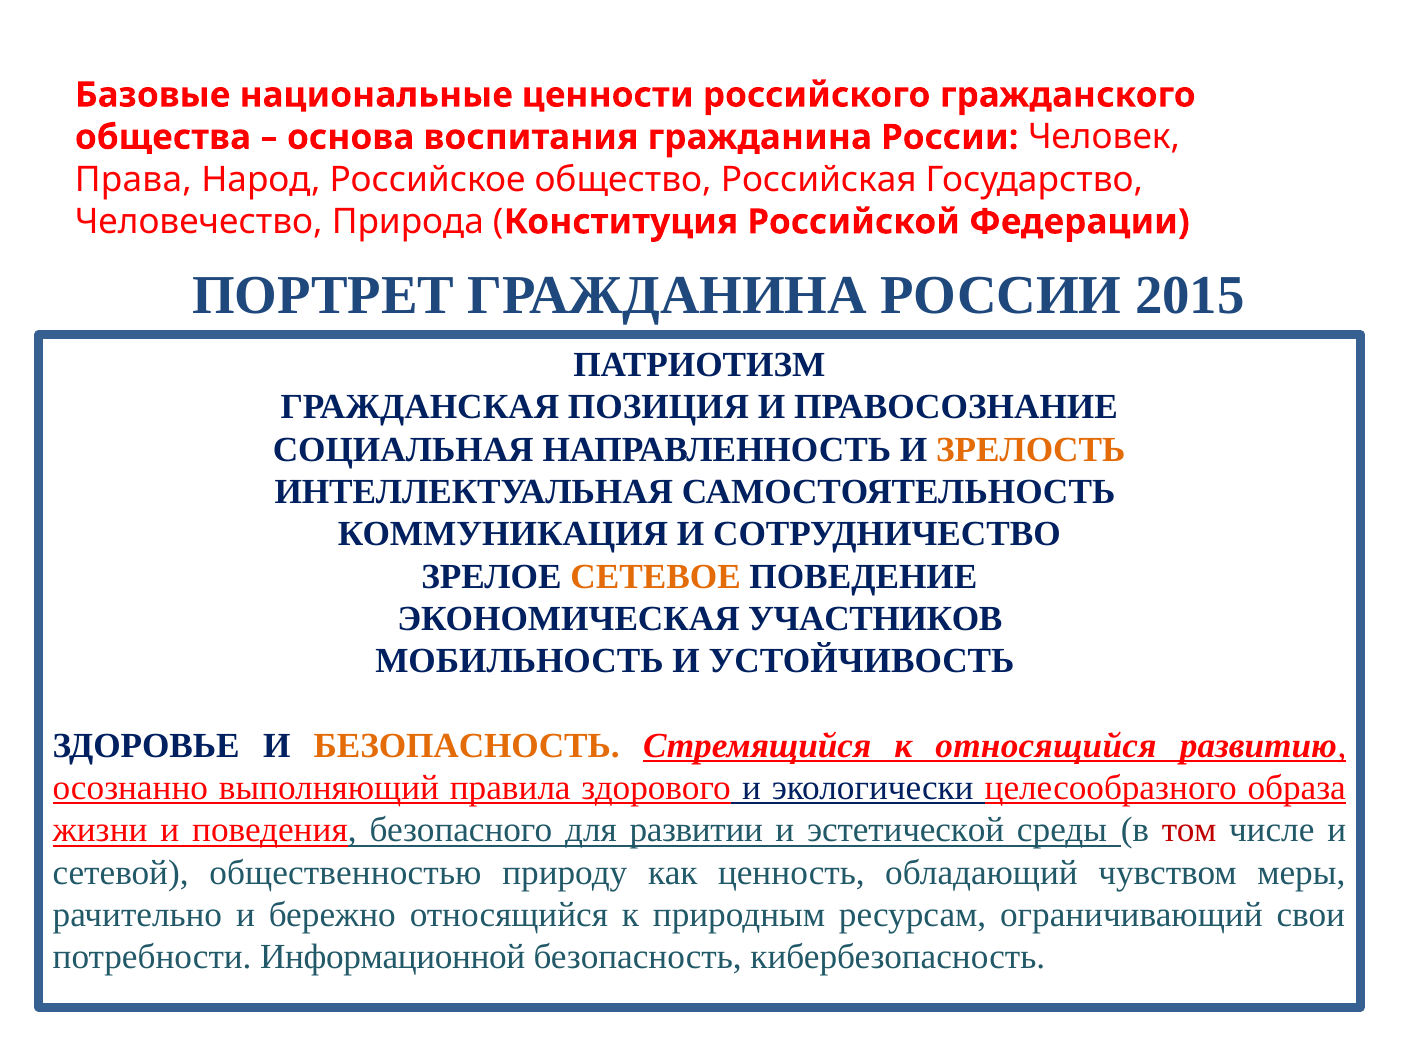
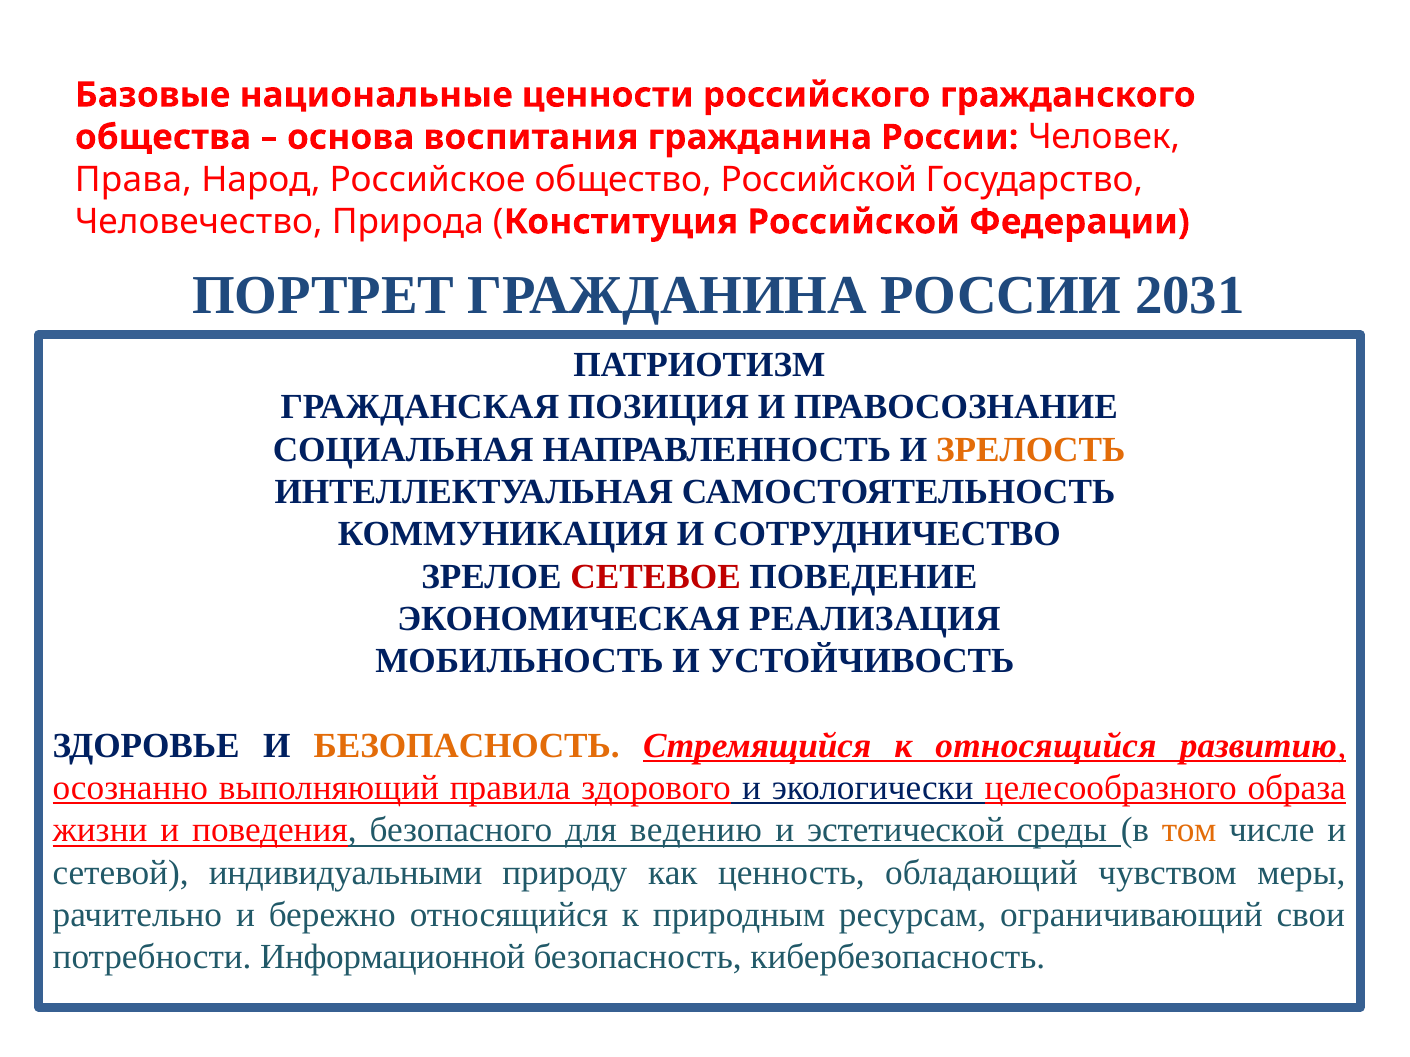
общество Российская: Российская -> Российской
2015: 2015 -> 2031
СЕТЕВОЕ colour: orange -> red
УЧАСТНИКОВ: УЧАСТНИКОВ -> РЕАЛИЗАЦИЯ
развитии: развитии -> ведению
том colour: red -> orange
общественностью: общественностью -> индивидуальными
